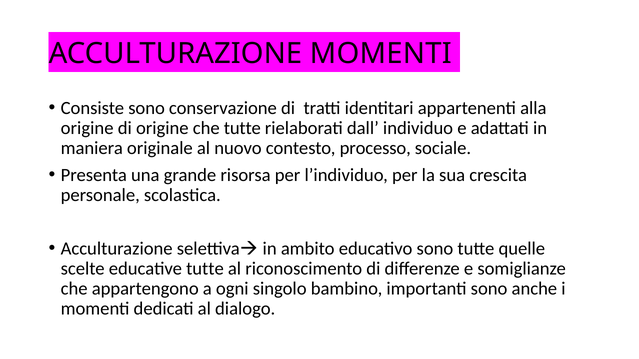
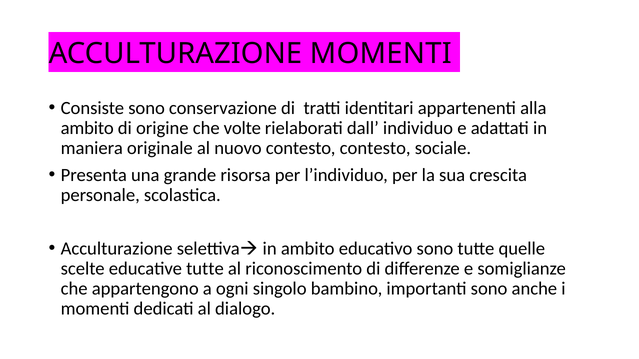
origine at (87, 128): origine -> ambito
che tutte: tutte -> volte
contesto processo: processo -> contesto
